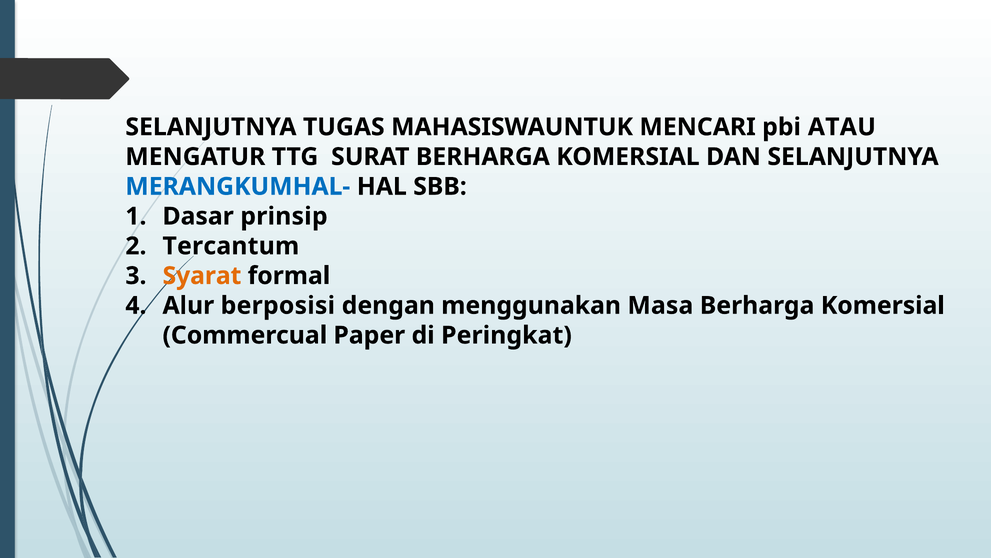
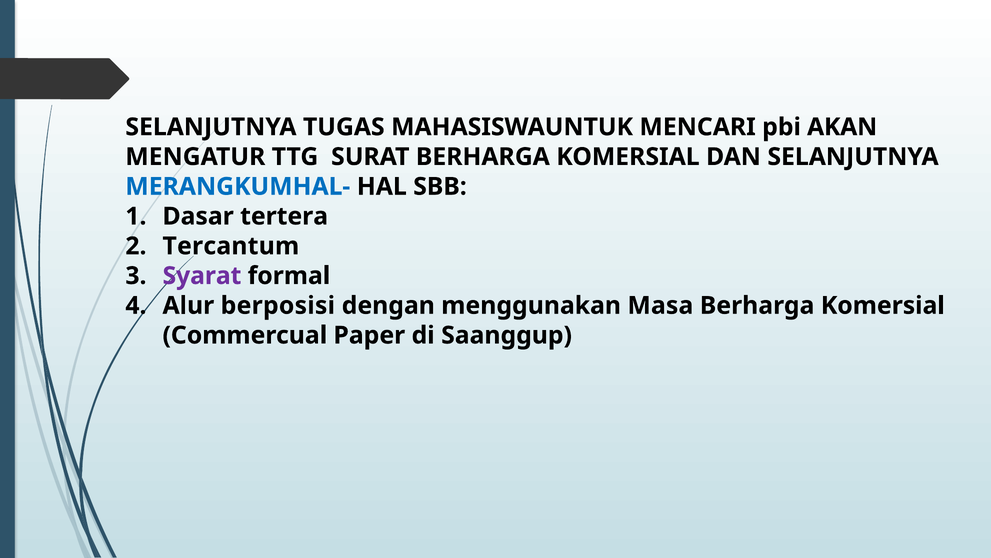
ATAU: ATAU -> AKAN
prinsip: prinsip -> tertera
Syarat colour: orange -> purple
Peringkat: Peringkat -> Saanggup
